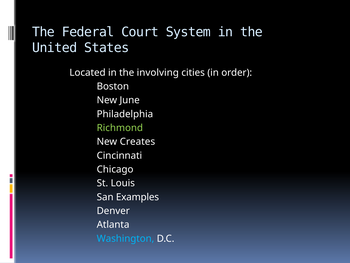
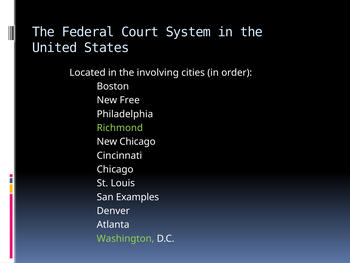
June: June -> Free
New Creates: Creates -> Chicago
Washington colour: light blue -> light green
